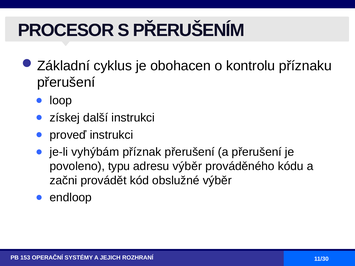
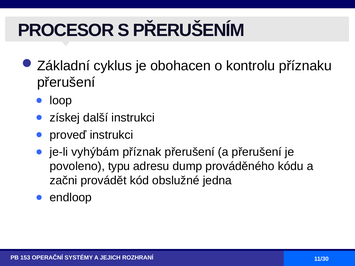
adresu výběr: výběr -> dump
obslužné výběr: výběr -> jedna
